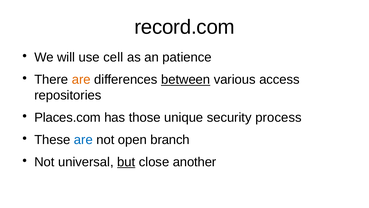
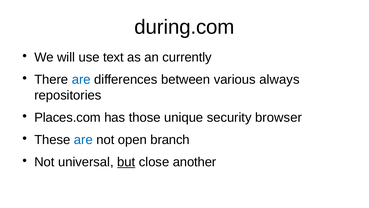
record.com: record.com -> during.com
cell: cell -> text
patience: patience -> currently
are at (81, 79) colour: orange -> blue
between underline: present -> none
access: access -> always
process: process -> browser
